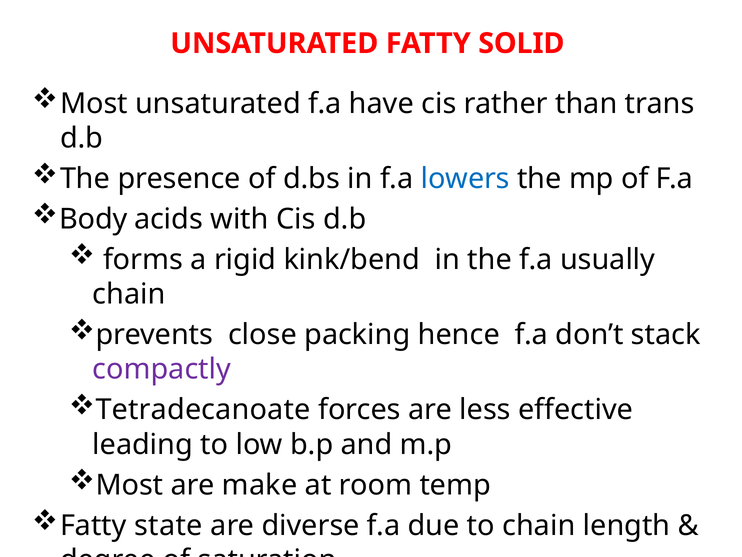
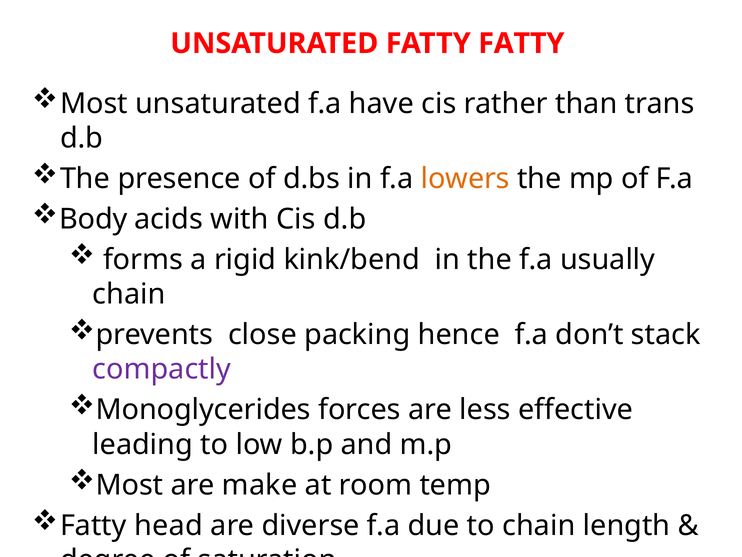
FATTY SOLID: SOLID -> FATTY
lowers colour: blue -> orange
Tetradecanoate: Tetradecanoate -> Monoglycerides
state: state -> head
